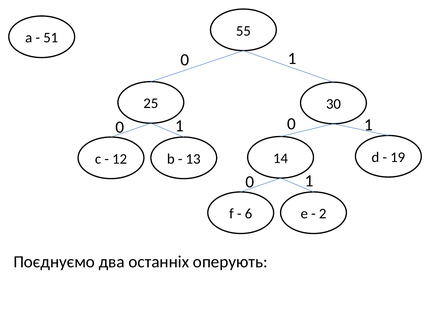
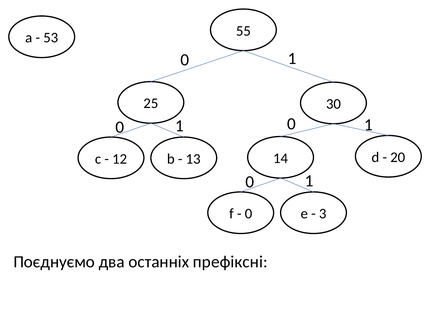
51: 51 -> 53
19: 19 -> 20
6 at (248, 214): 6 -> 0
2: 2 -> 3
оперують: оперують -> префіксні
